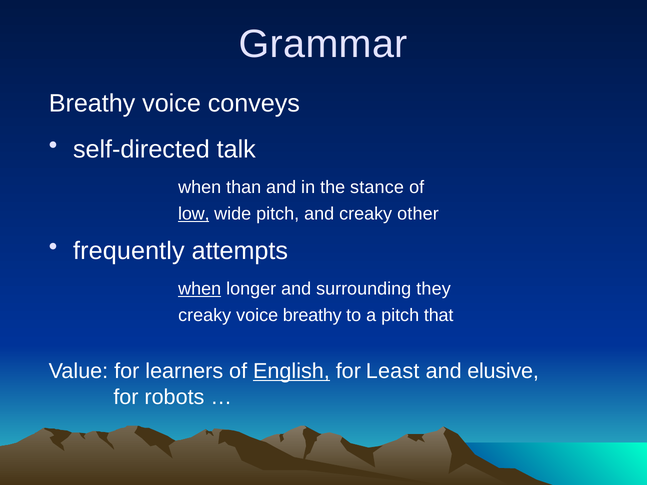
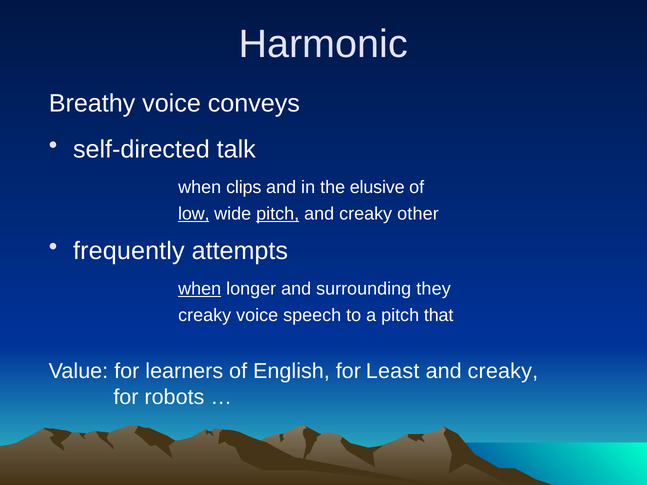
Grammar: Grammar -> Harmonic
than: than -> clips
stance: stance -> elusive
pitch at (278, 214) underline: none -> present
voice breathy: breathy -> speech
English underline: present -> none
elusive at (503, 371): elusive -> creaky
